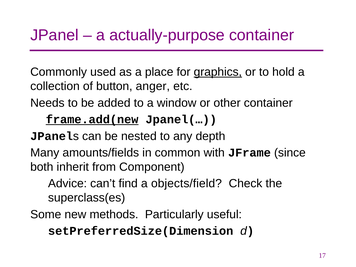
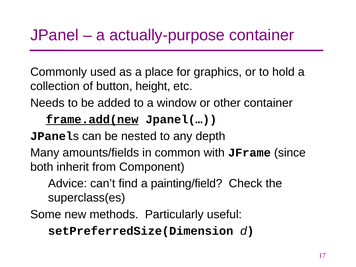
graphics underline: present -> none
anger: anger -> height
objects/field: objects/field -> painting/field
